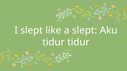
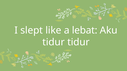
a slept: slept -> lebat
